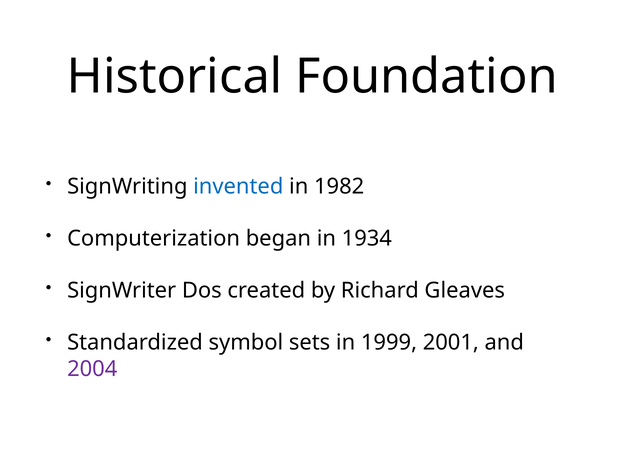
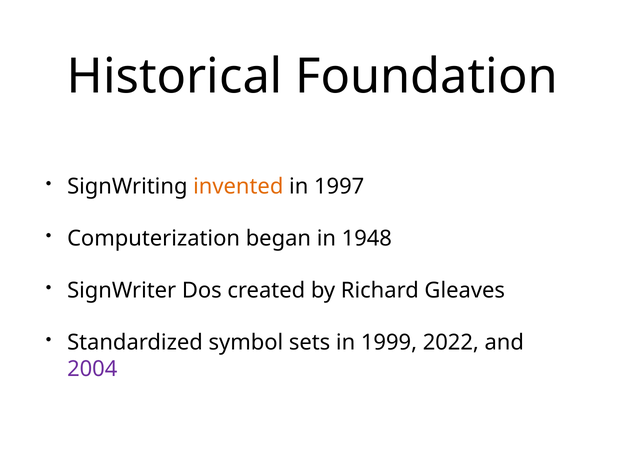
invented colour: blue -> orange
1982: 1982 -> 1997
1934: 1934 -> 1948
2001: 2001 -> 2022
